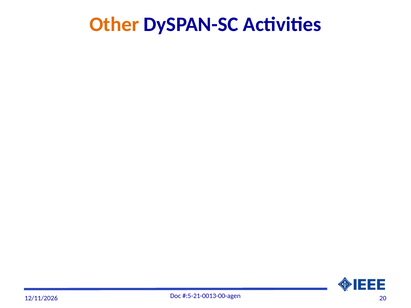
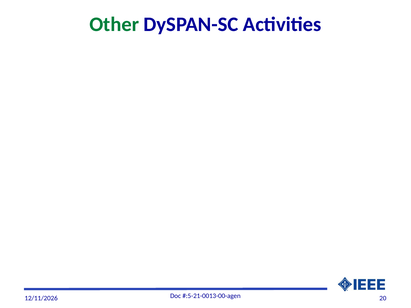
Other colour: orange -> green
